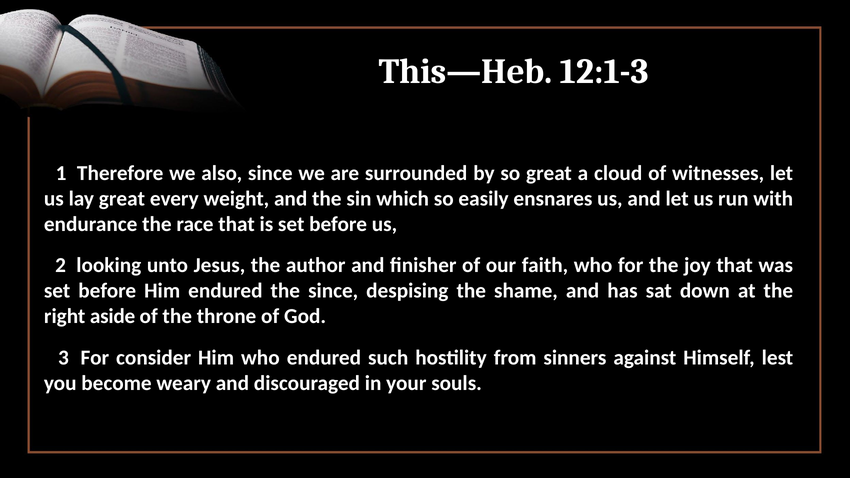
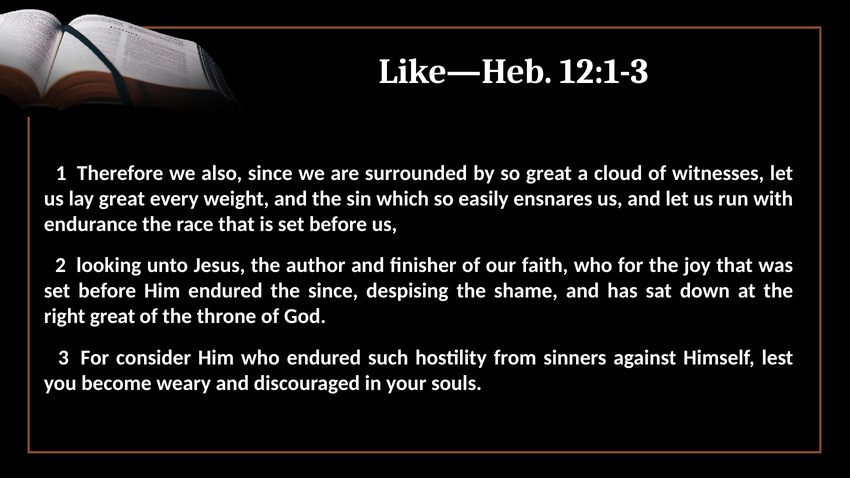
This—Heb: This—Heb -> Like—Heb
right aside: aside -> great
